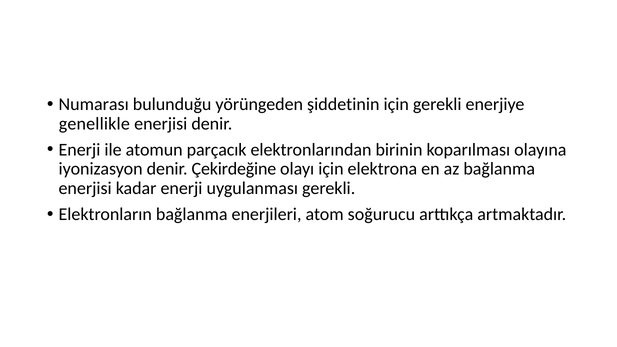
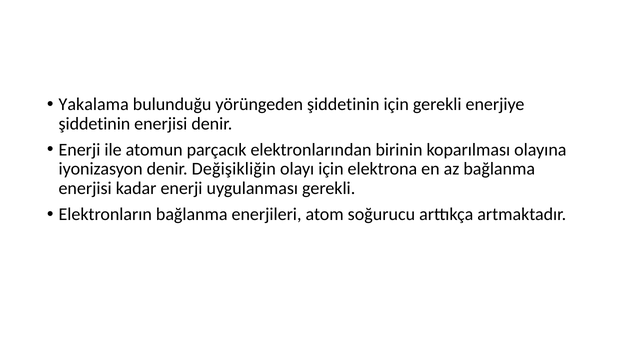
Numarası: Numarası -> Yakalama
genellikle at (94, 124): genellikle -> şiddetinin
Çekirdeğine: Çekirdeğine -> Değişikliğin
